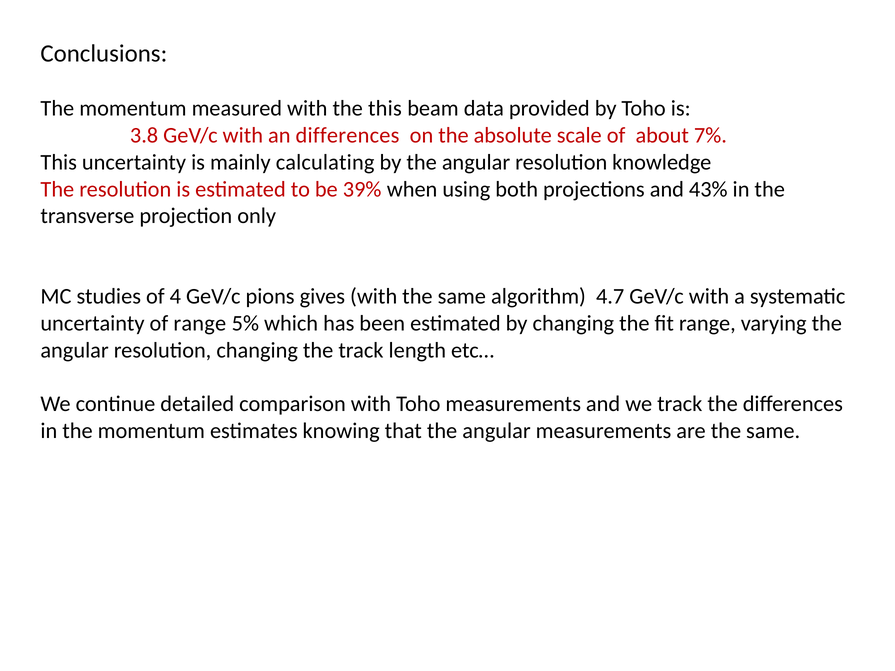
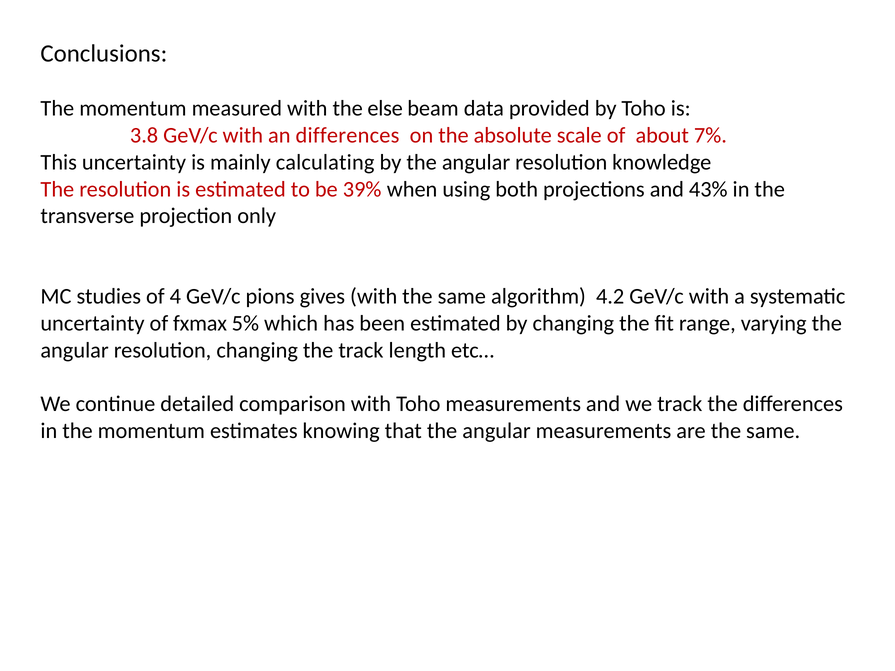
the this: this -> else
4.7: 4.7 -> 4.2
of range: range -> fxmax
